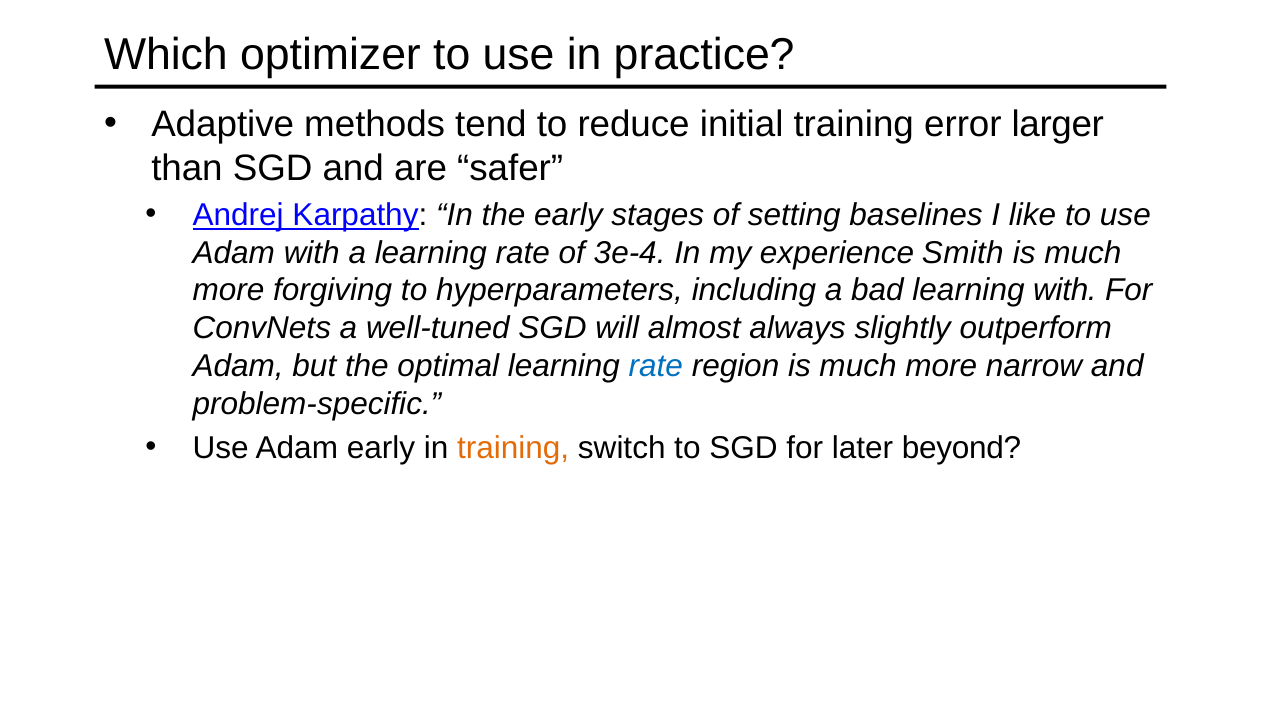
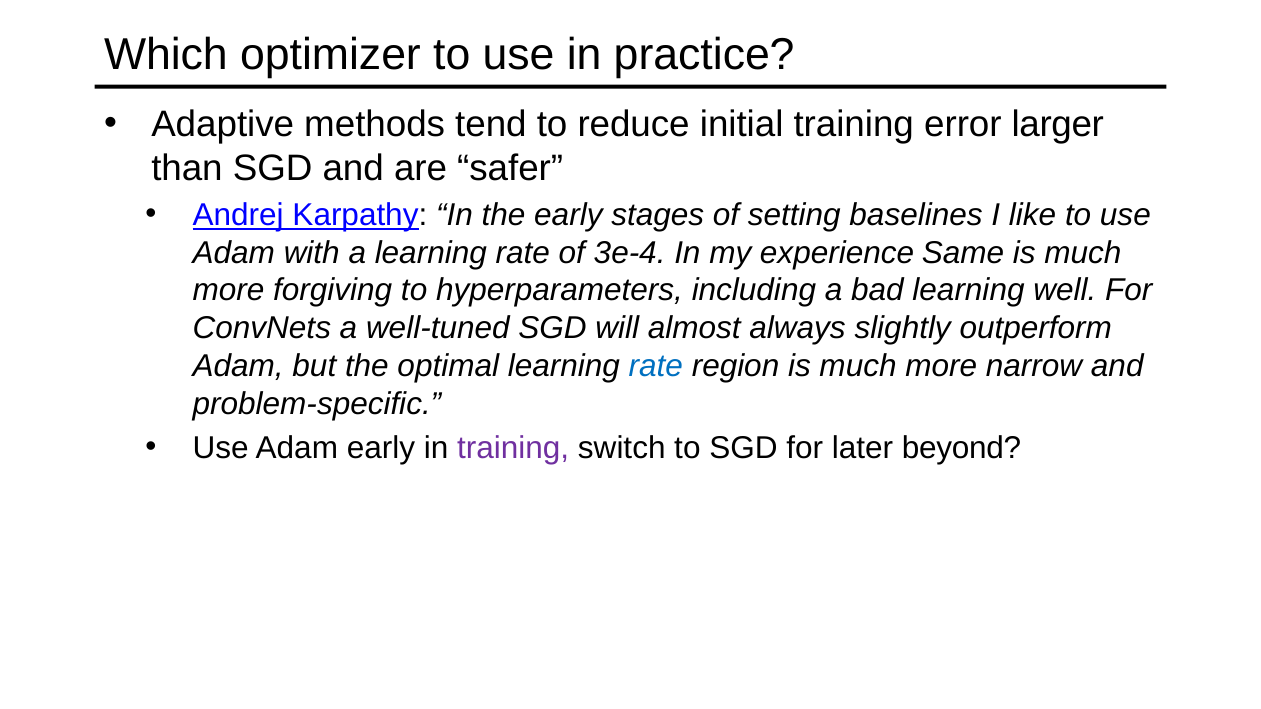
Smith: Smith -> Same
learning with: with -> well
training at (513, 448) colour: orange -> purple
